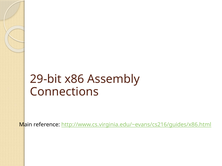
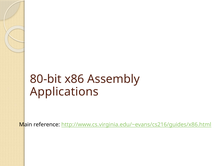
29-bit: 29-bit -> 80-bit
Connections: Connections -> Applications
